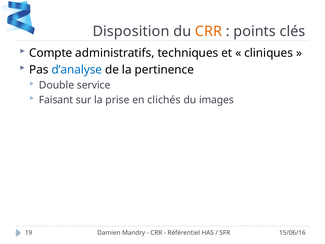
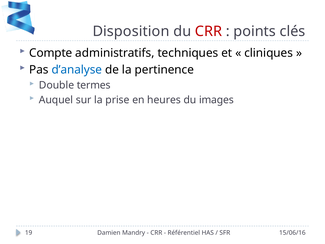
CRR at (208, 31) colour: orange -> red
service: service -> termes
Faisant: Faisant -> Auquel
clichés: clichés -> heures
